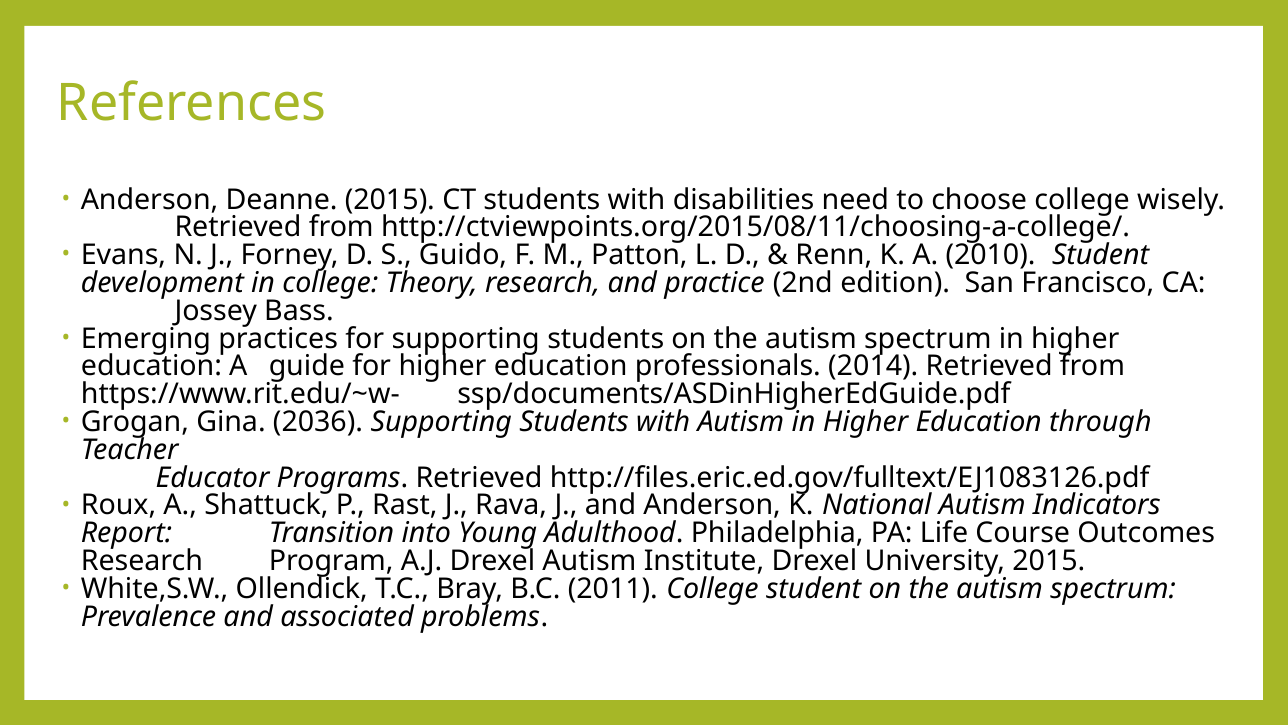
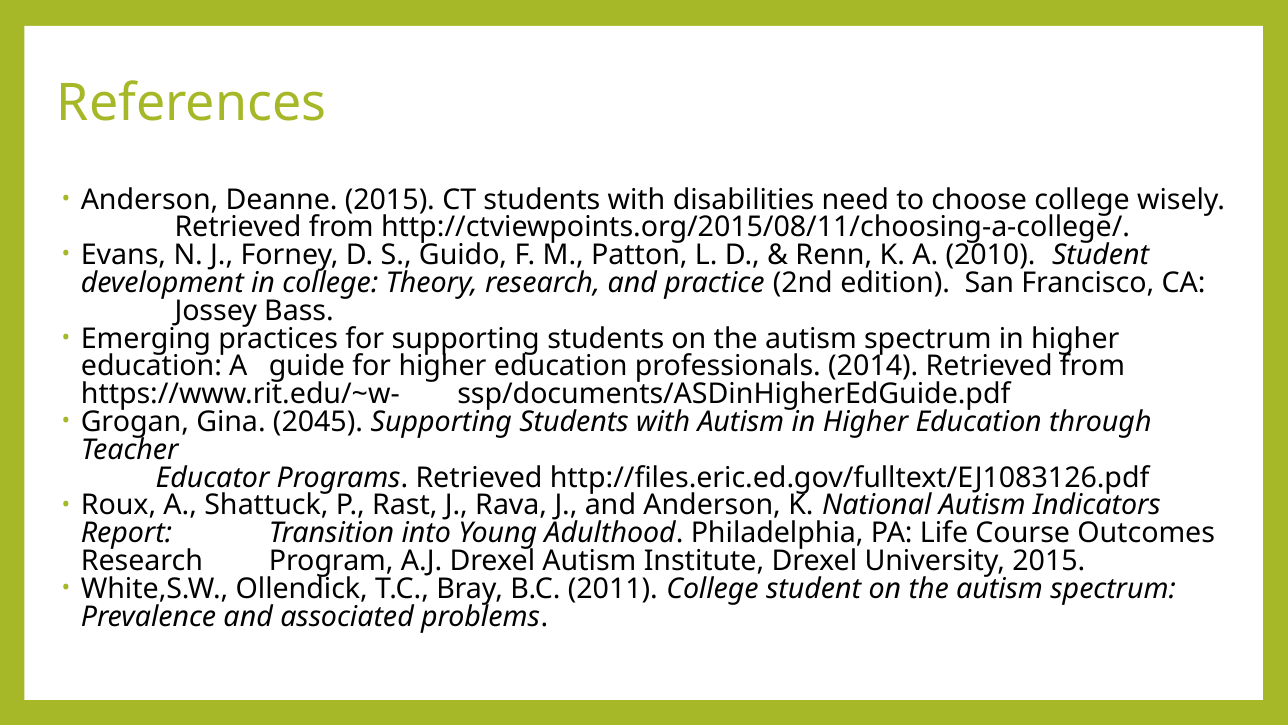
2036: 2036 -> 2045
